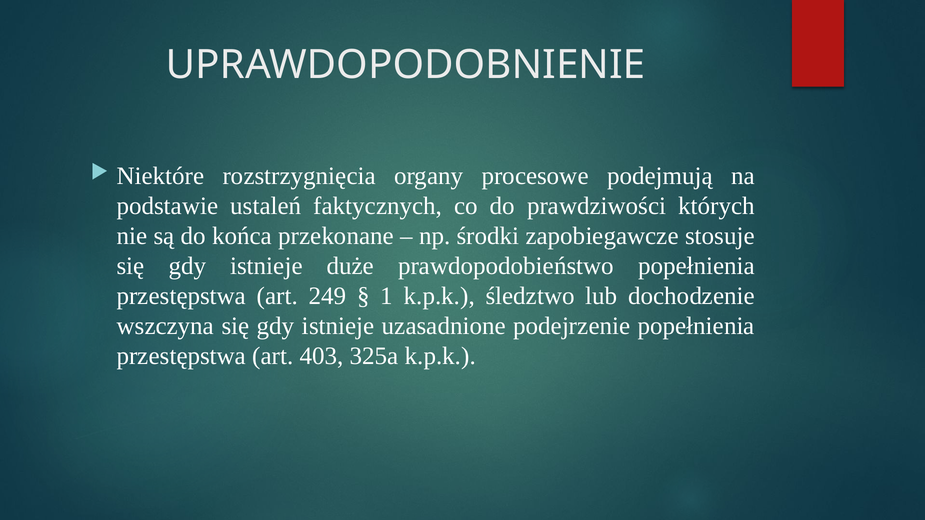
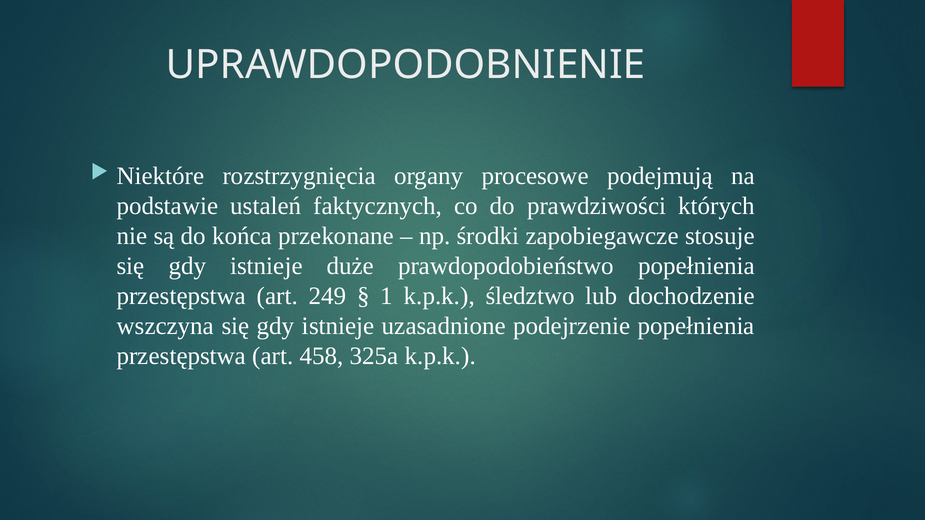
403: 403 -> 458
